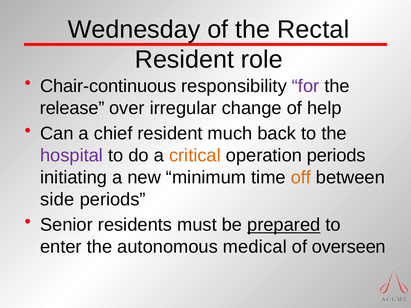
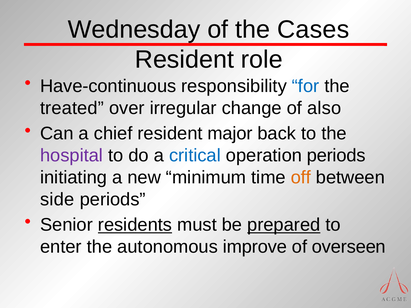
Rectal: Rectal -> Cases
Chair-continuous: Chair-continuous -> Have-continuous
for colour: purple -> blue
release: release -> treated
help: help -> also
much: much -> major
critical colour: orange -> blue
residents underline: none -> present
medical: medical -> improve
